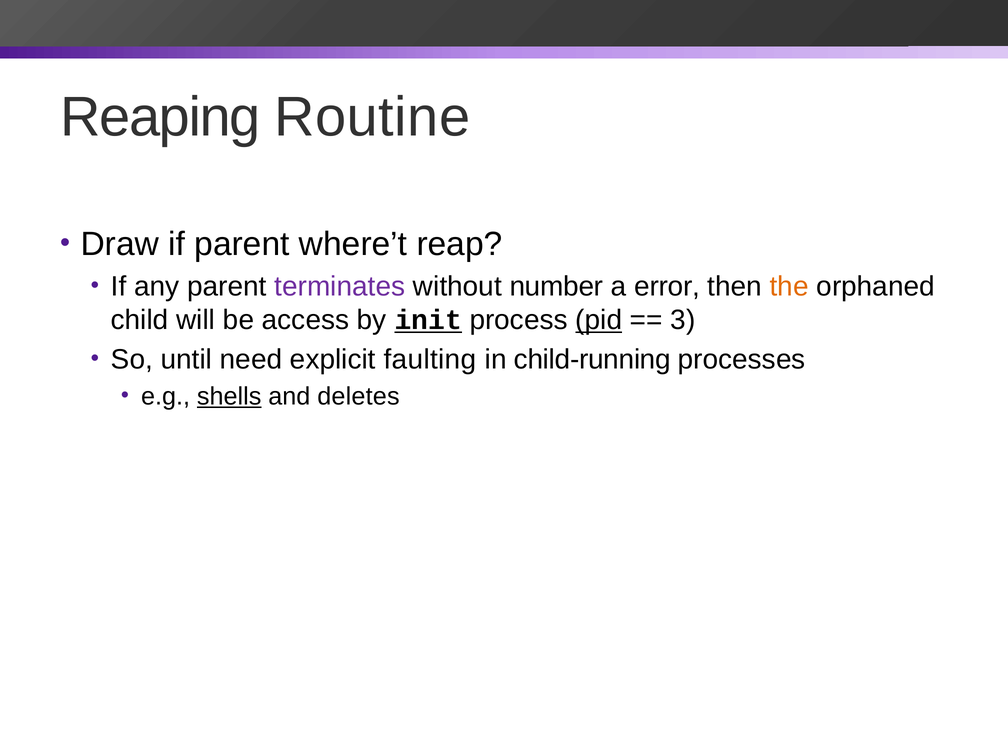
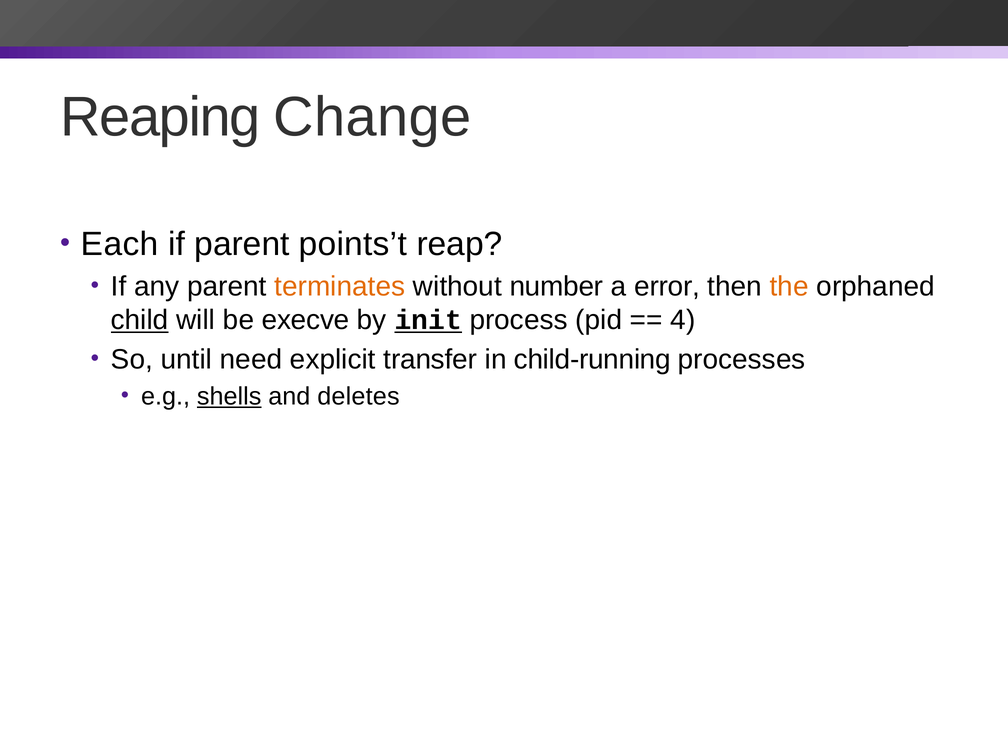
Routine: Routine -> Change
Draw: Draw -> Each
where’t: where’t -> points’t
terminates colour: purple -> orange
child underline: none -> present
access: access -> execve
pid underline: present -> none
3: 3 -> 4
faulting: faulting -> transfer
